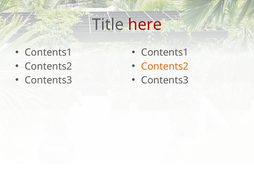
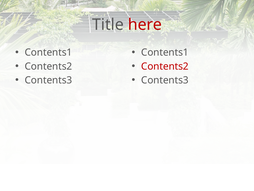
Contents2 at (165, 66) colour: orange -> red
